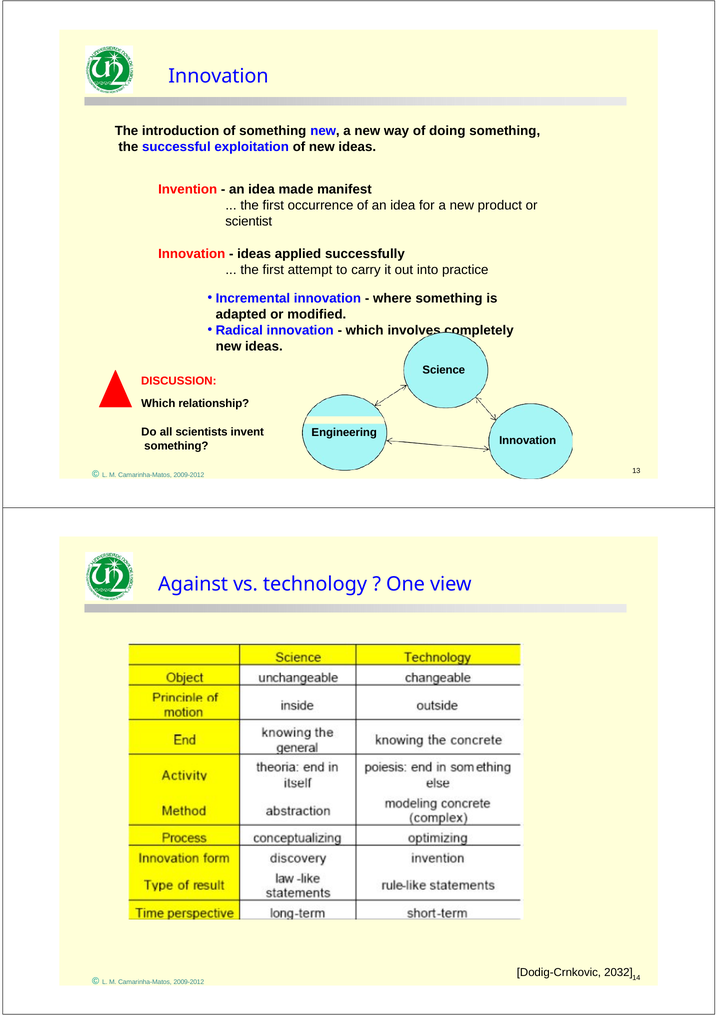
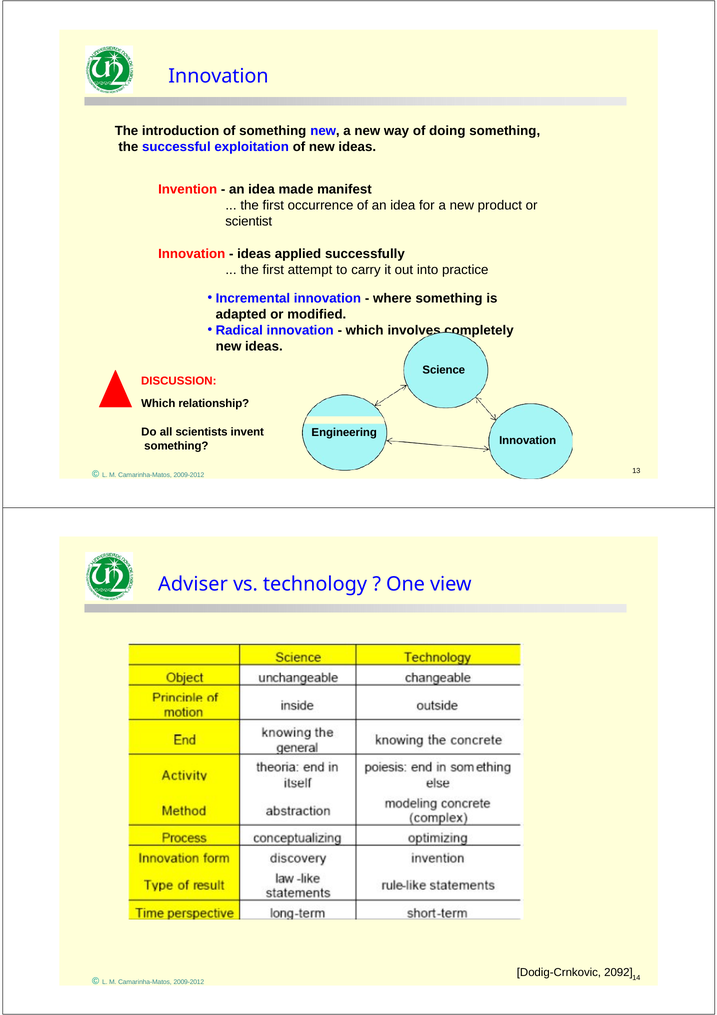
Against: Against -> Adviser
2032: 2032 -> 2092
